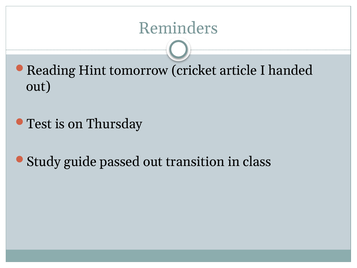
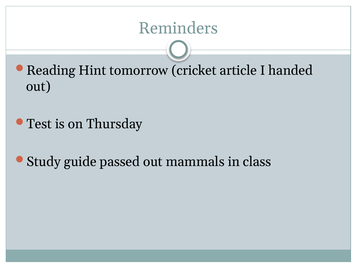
transition: transition -> mammals
